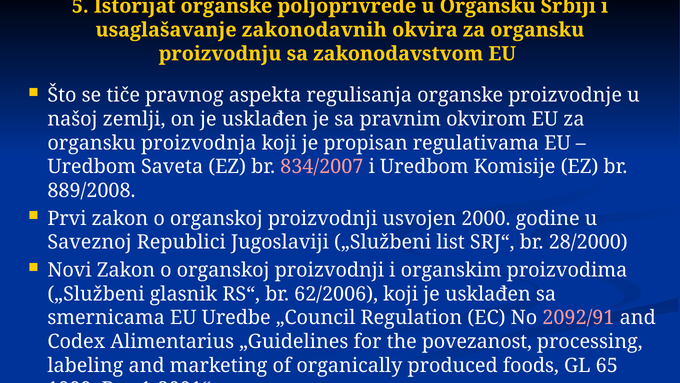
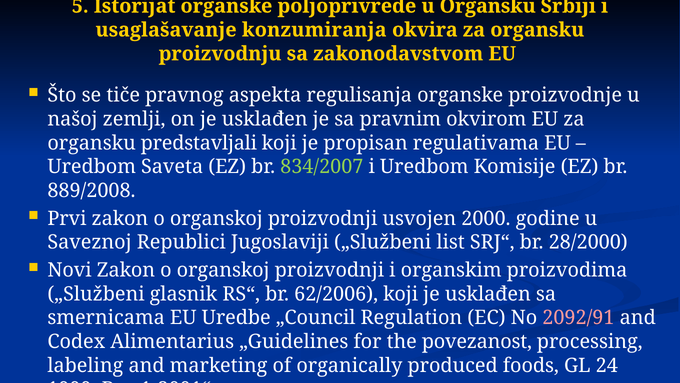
zakonodavnih: zakonodavnih -> konzumiranja
proizvodnja: proizvodnja -> predstavljali
834/2007 colour: pink -> light green
65: 65 -> 24
